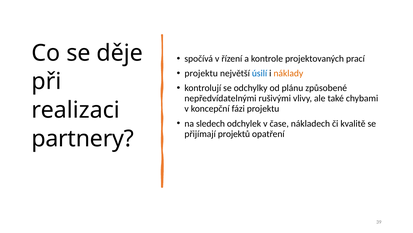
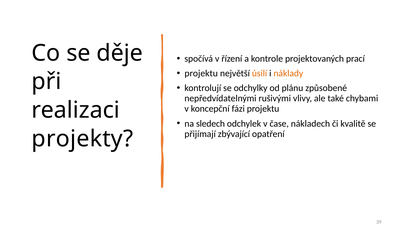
úsilí colour: blue -> orange
projektů: projektů -> zbývající
partnery: partnery -> projekty
